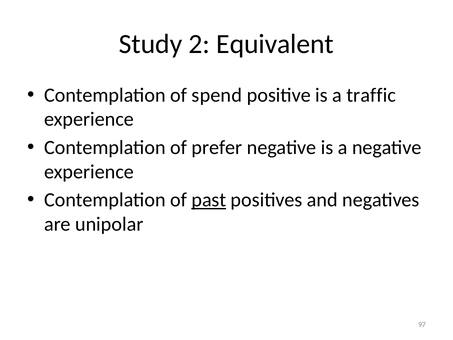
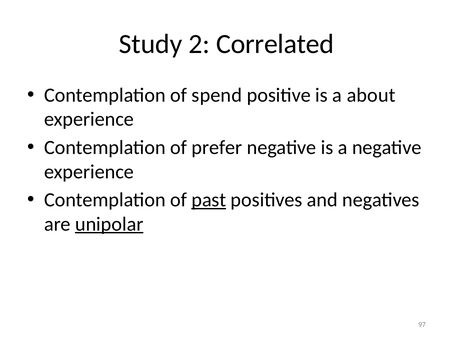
Equivalent: Equivalent -> Correlated
traffic: traffic -> about
unipolar underline: none -> present
